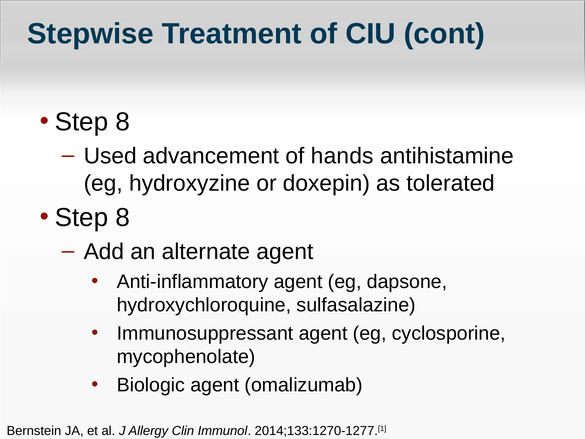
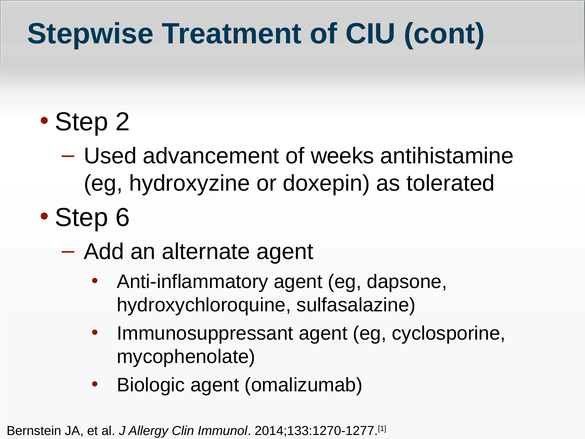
8 at (123, 122): 8 -> 2
hands: hands -> weeks
8 at (123, 218): 8 -> 6
